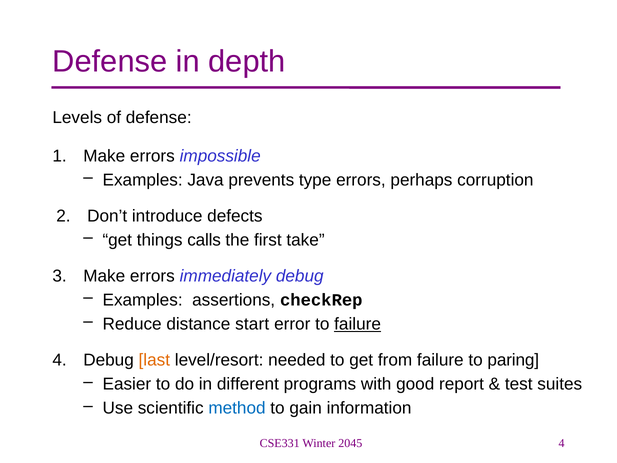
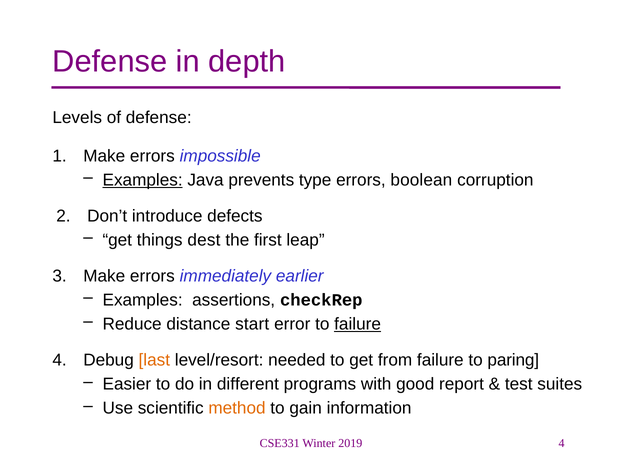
Examples at (143, 180) underline: none -> present
perhaps: perhaps -> boolean
calls: calls -> dest
take: take -> leap
immediately debug: debug -> earlier
method colour: blue -> orange
2045: 2045 -> 2019
